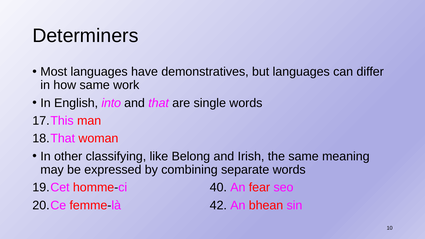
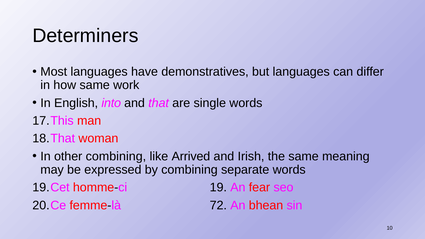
other classifying: classifying -> combining
Belong: Belong -> Arrived
homme-ci 40: 40 -> 19
42: 42 -> 72
